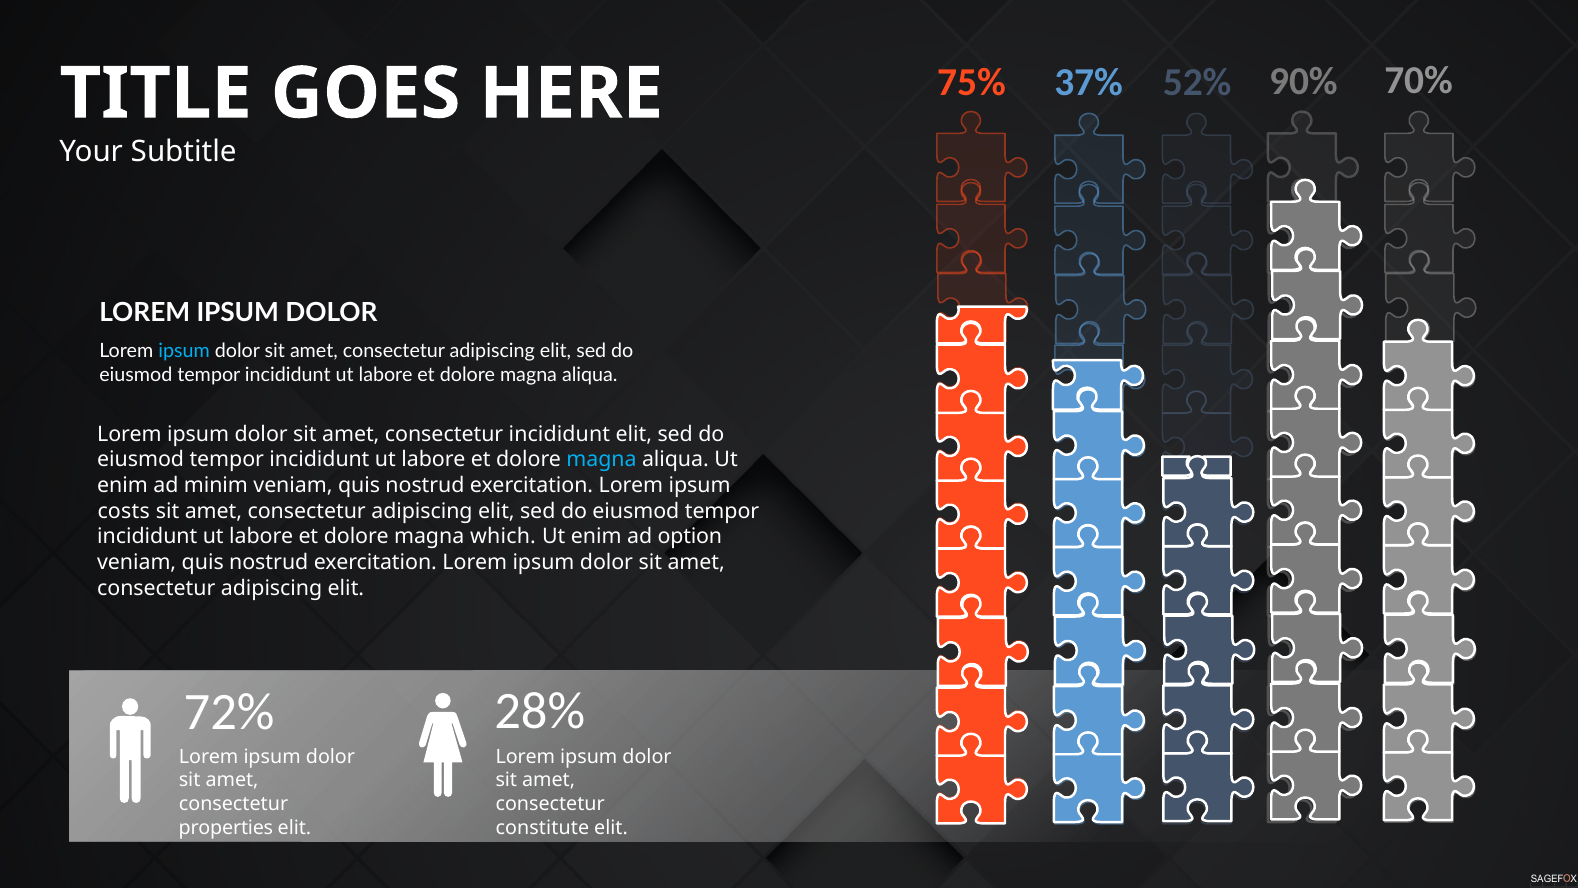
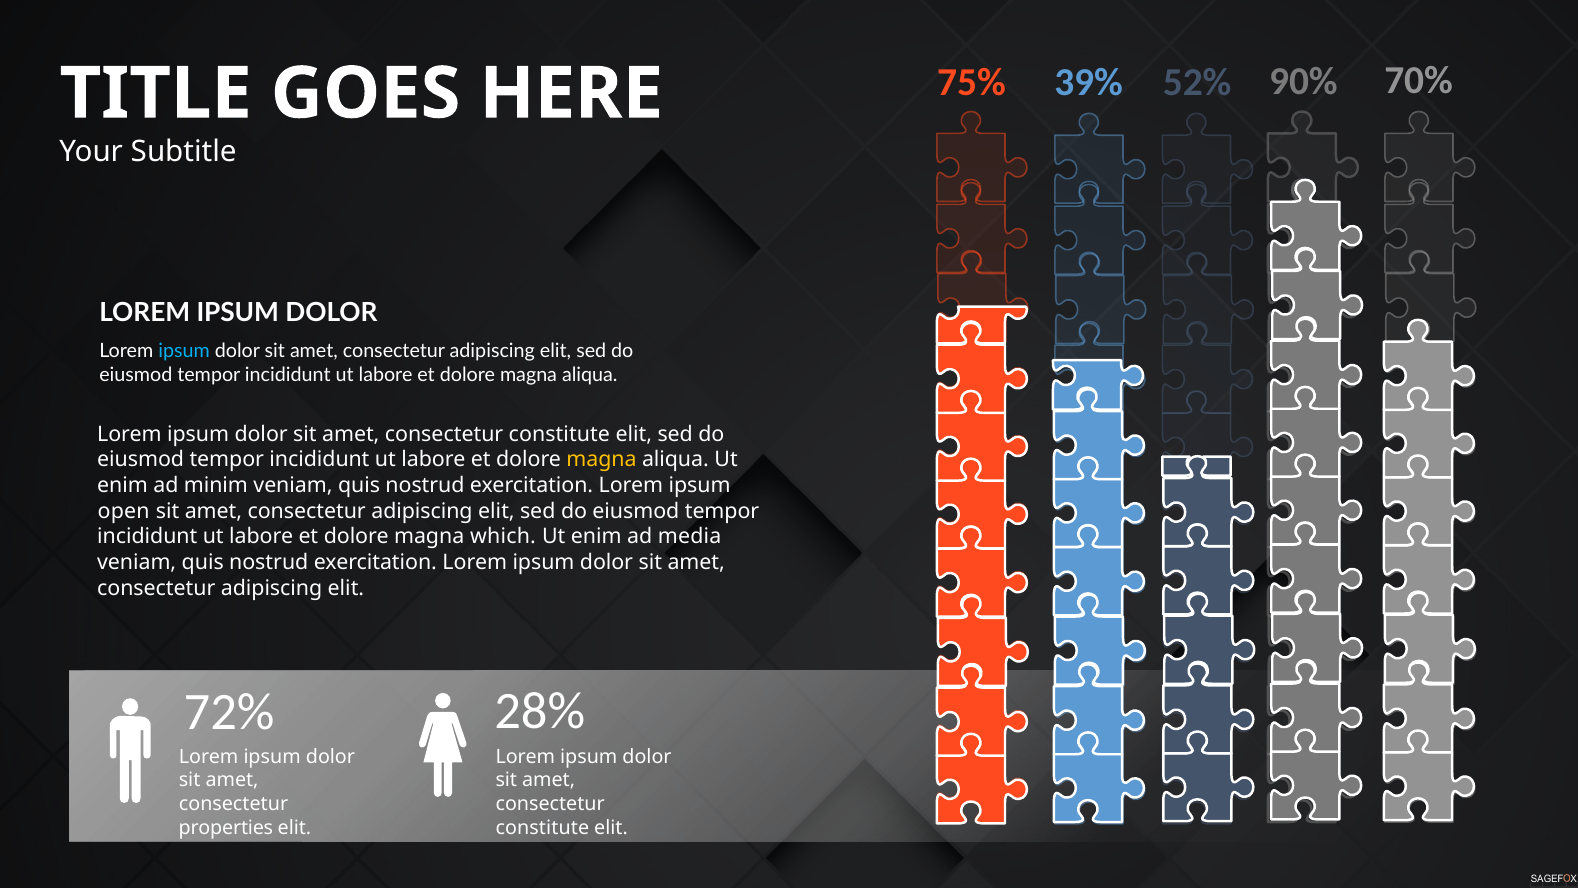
37%: 37% -> 39%
incididunt at (559, 434): incididunt -> constitute
magna at (602, 460) colour: light blue -> yellow
costs: costs -> open
option: option -> media
